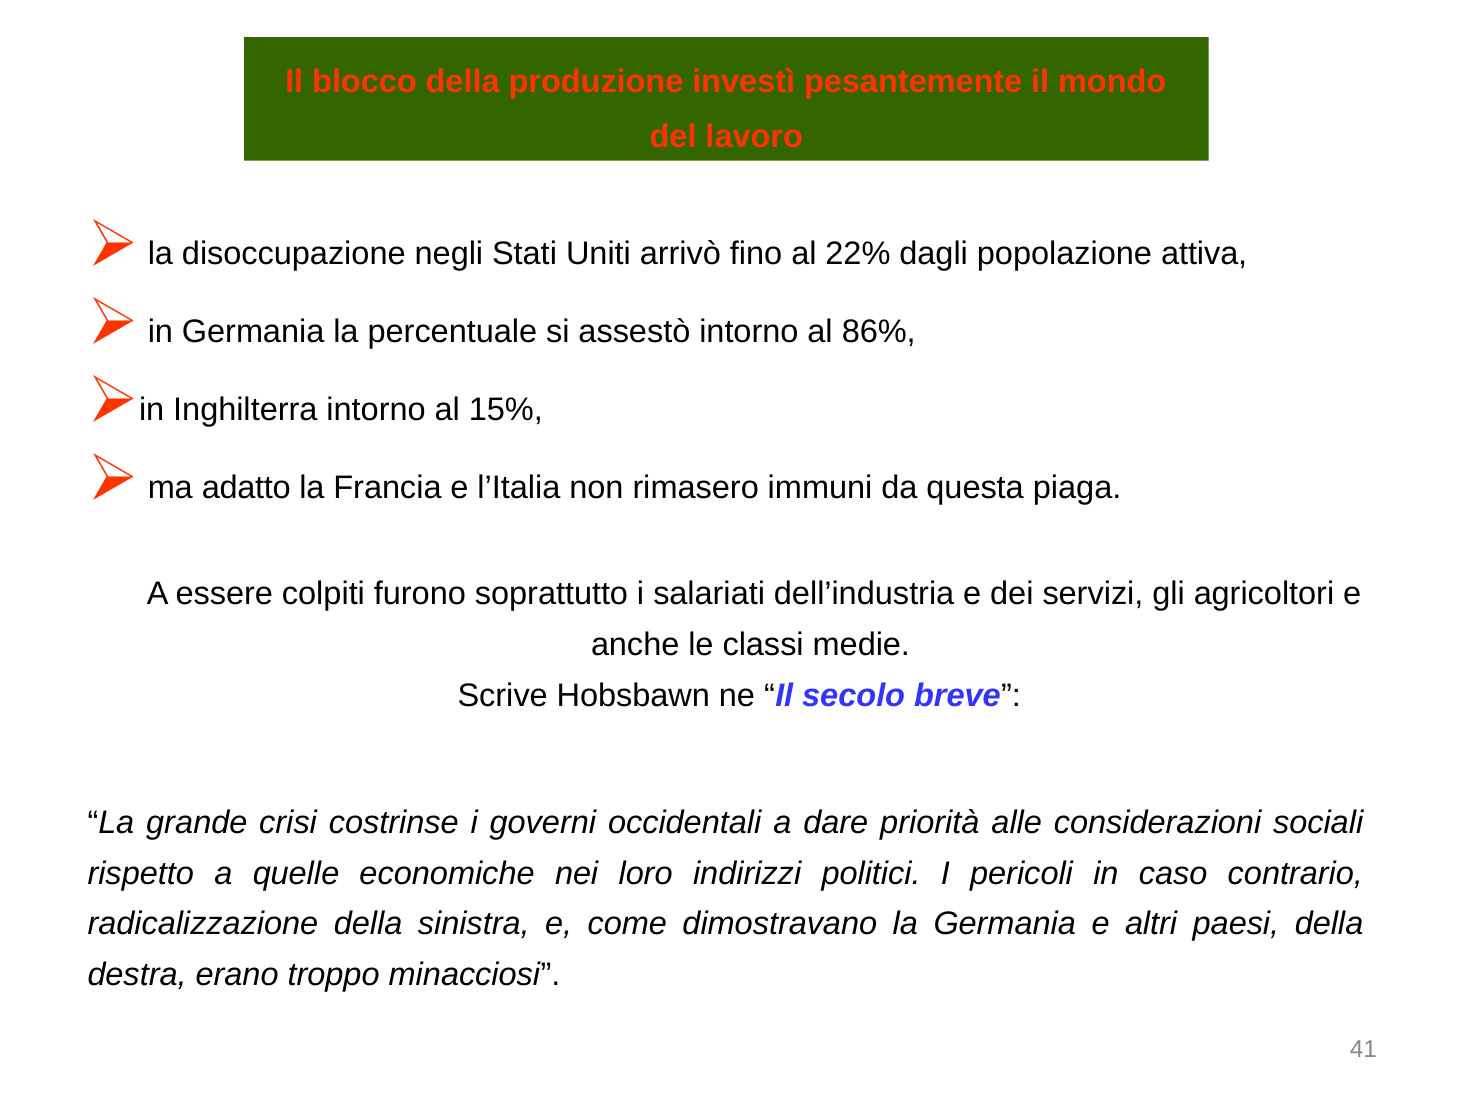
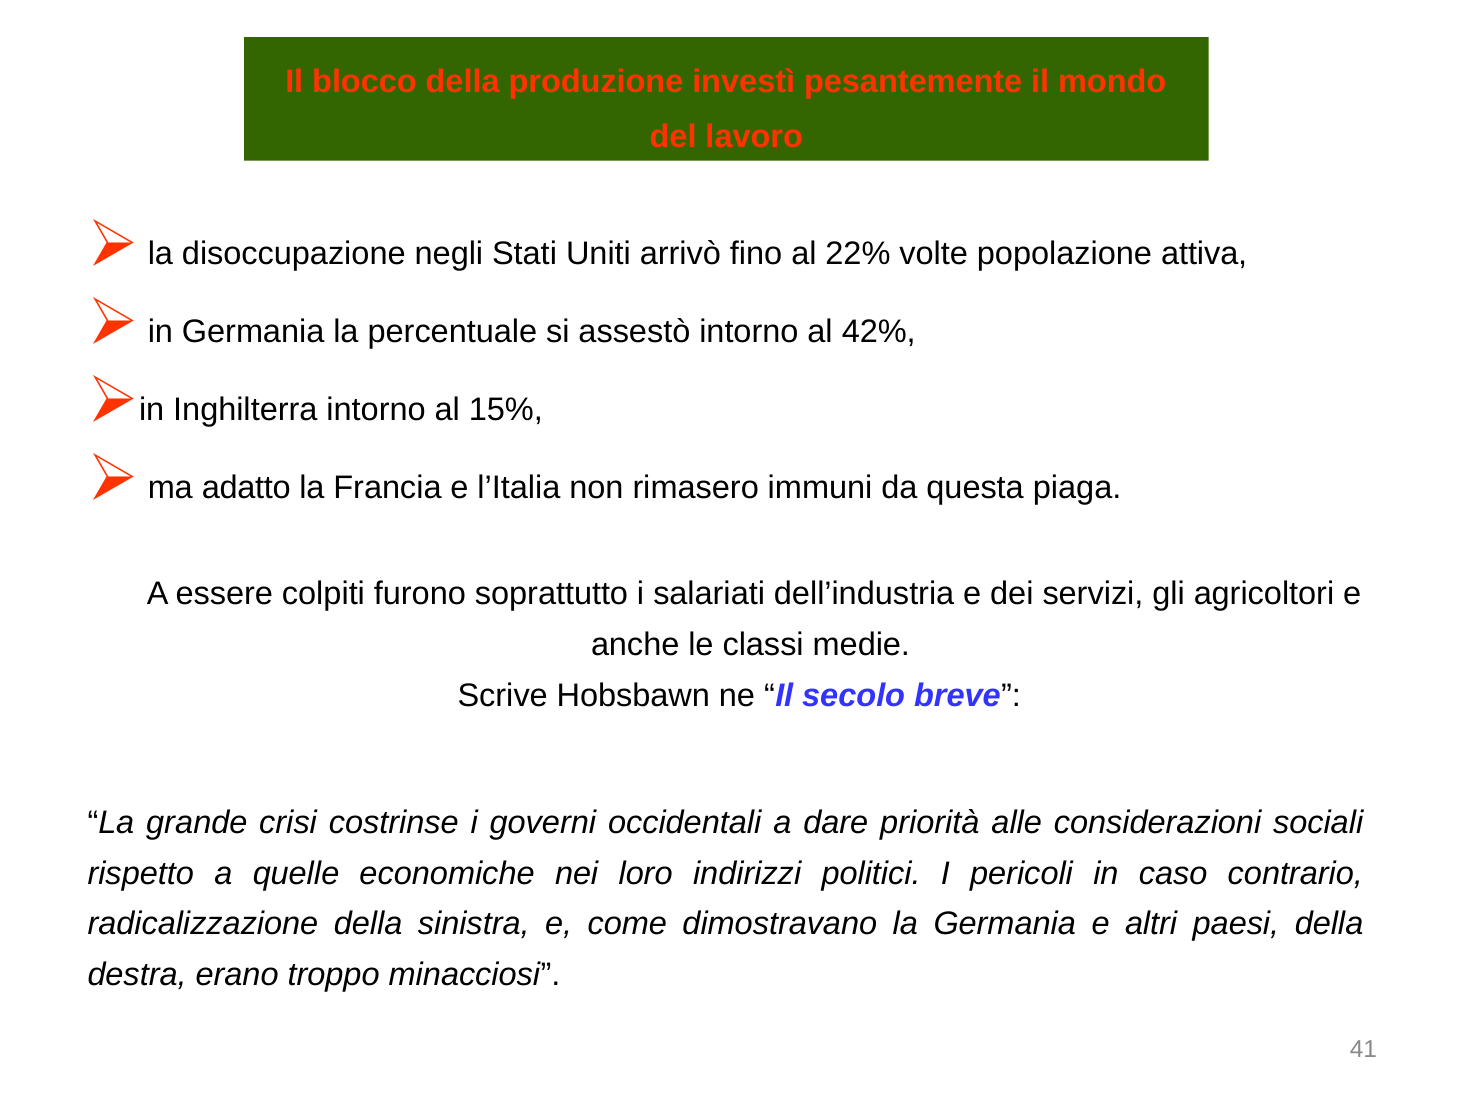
dagli: dagli -> volte
86%: 86% -> 42%
